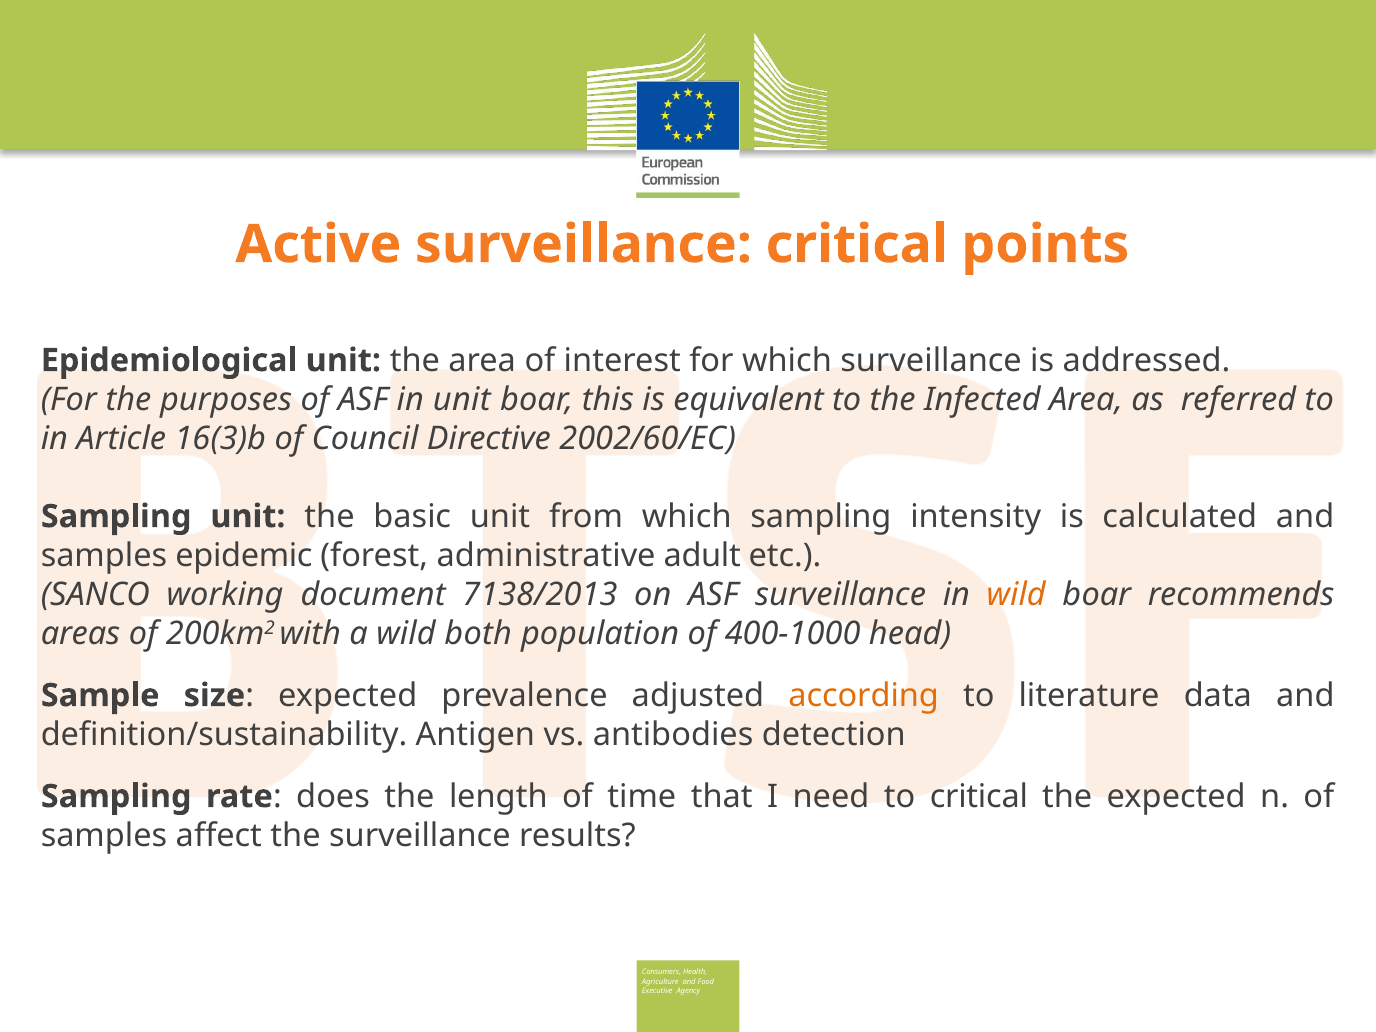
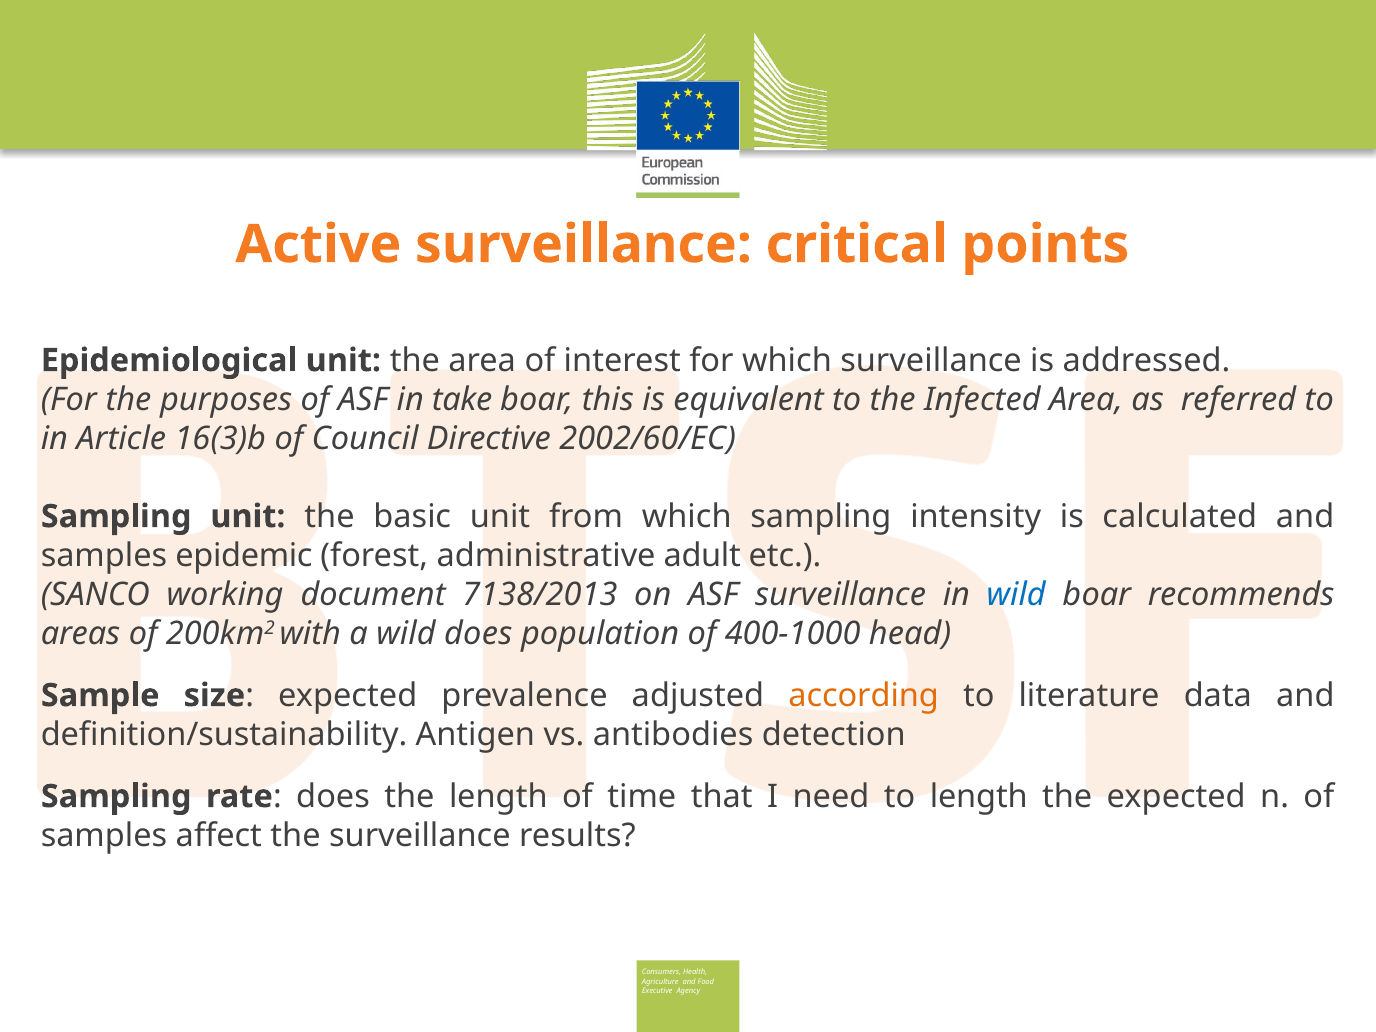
in unit: unit -> take
wild at (1016, 594) colour: orange -> blue
wild both: both -> does
to critical: critical -> length
